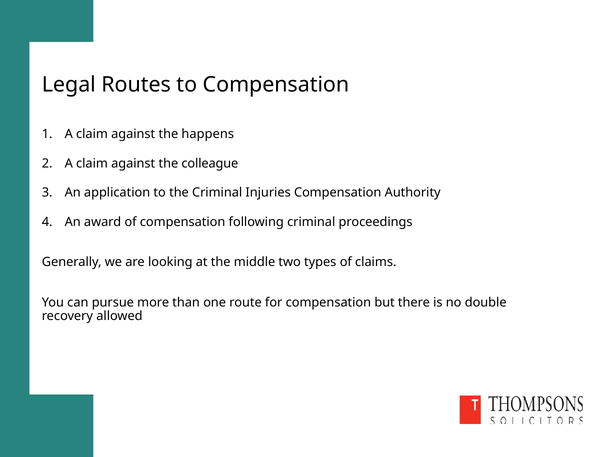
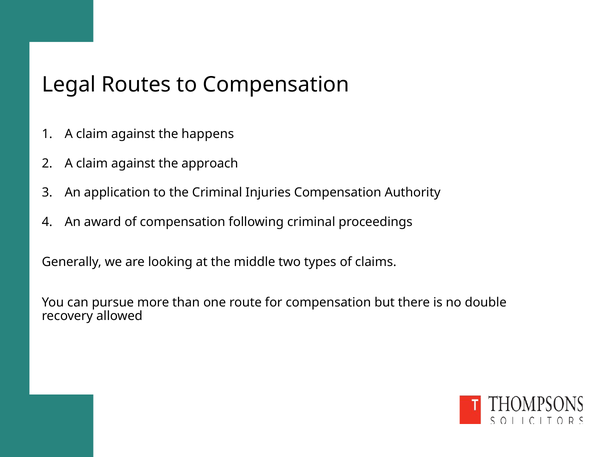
colleague: colleague -> approach
